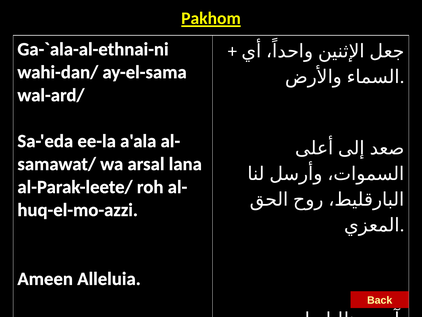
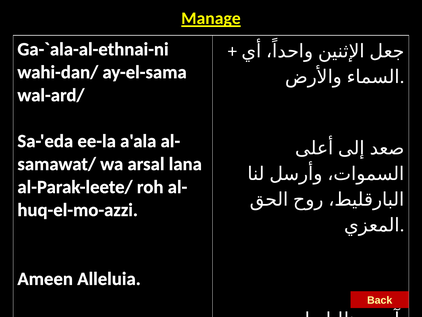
Pakhom: Pakhom -> Manage
